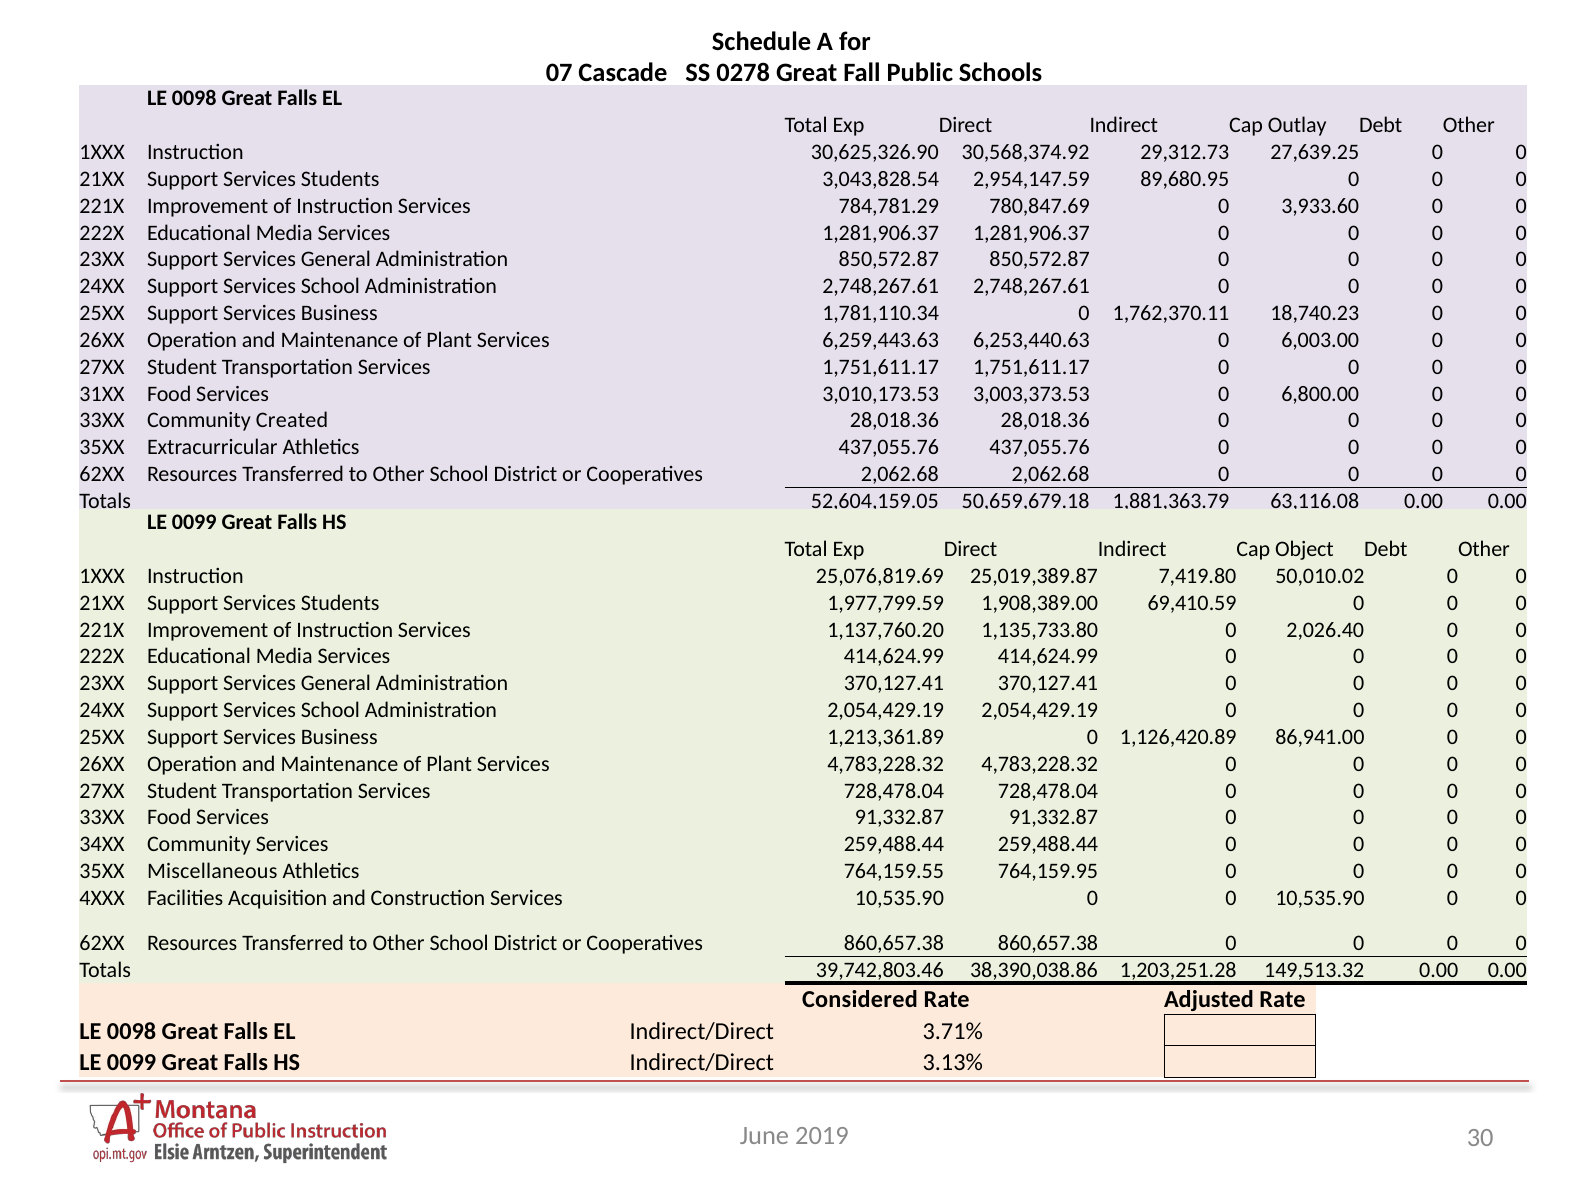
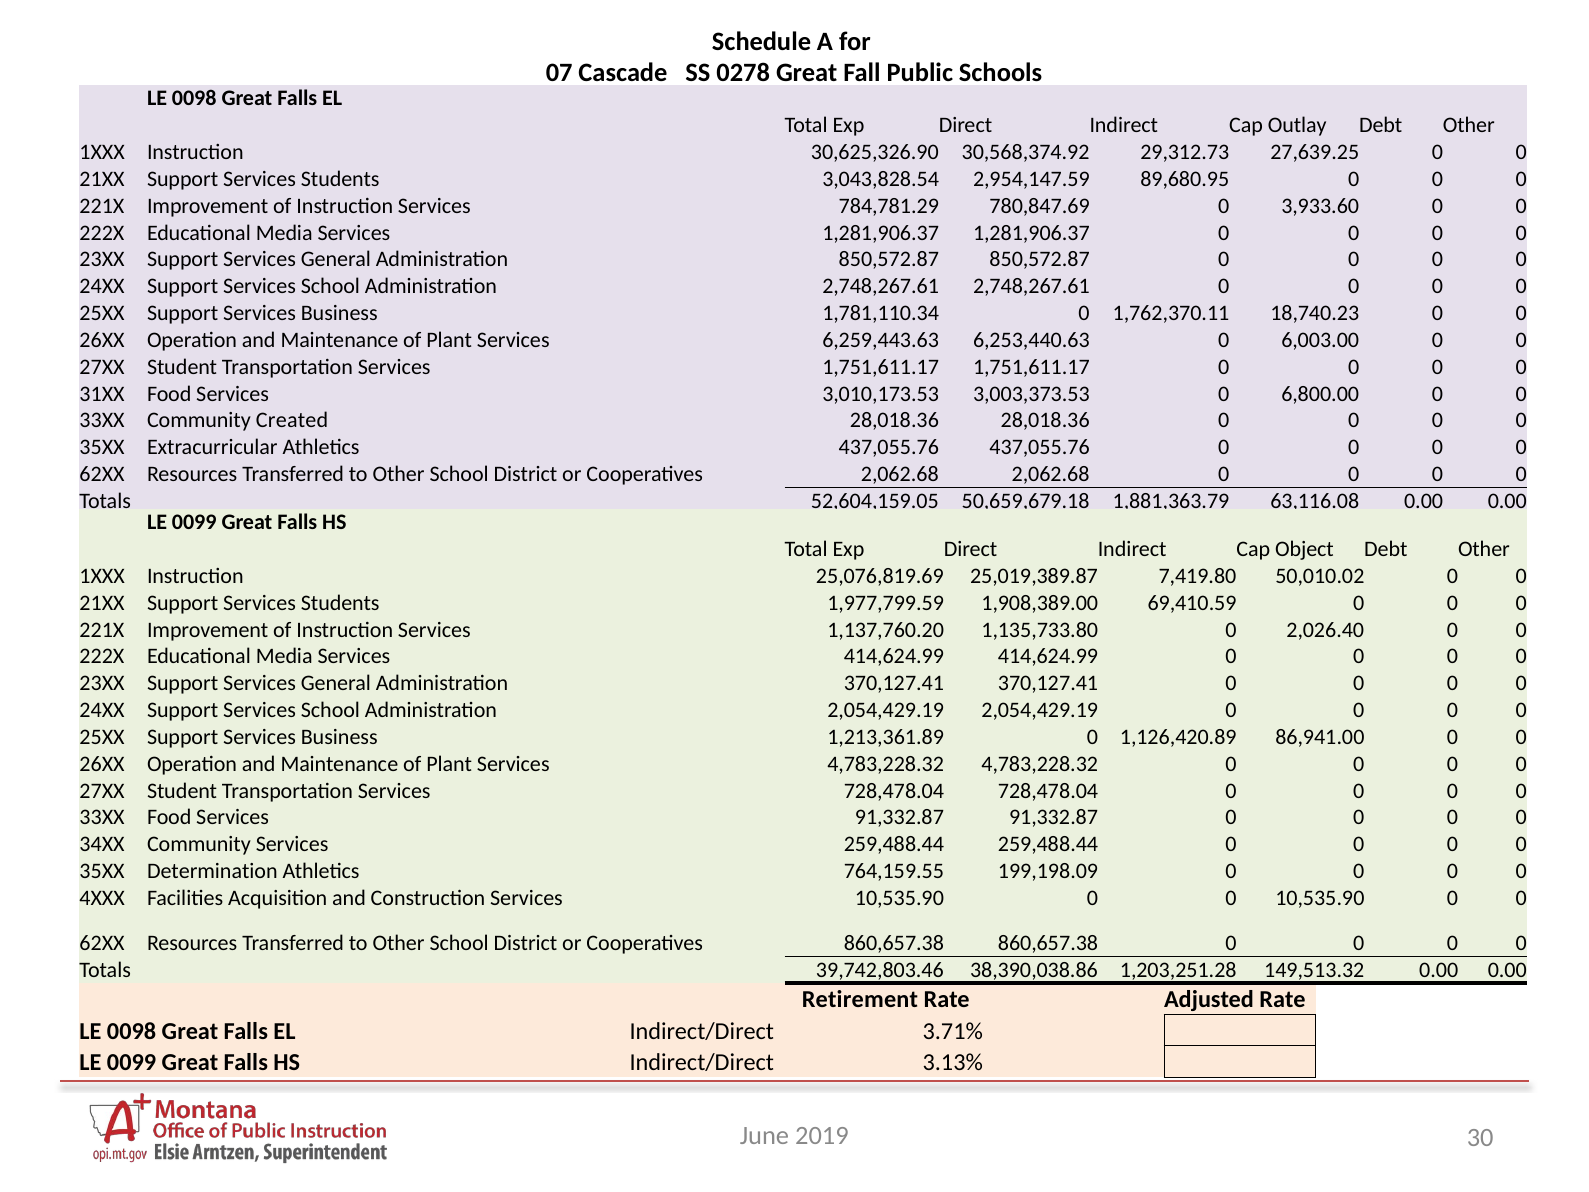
Miscellaneous: Miscellaneous -> Determination
764,159.95: 764,159.95 -> 199,198.09
Considered: Considered -> Retirement
